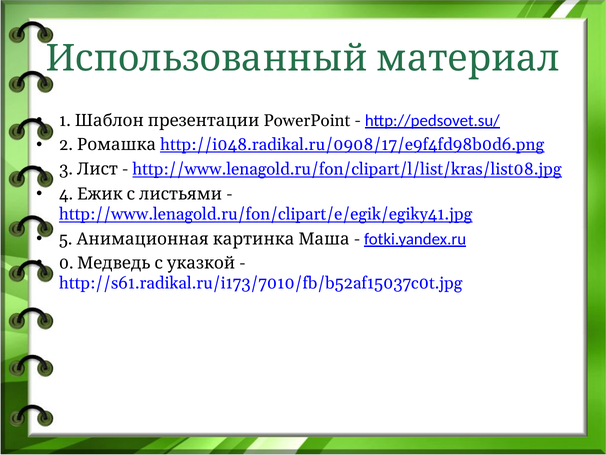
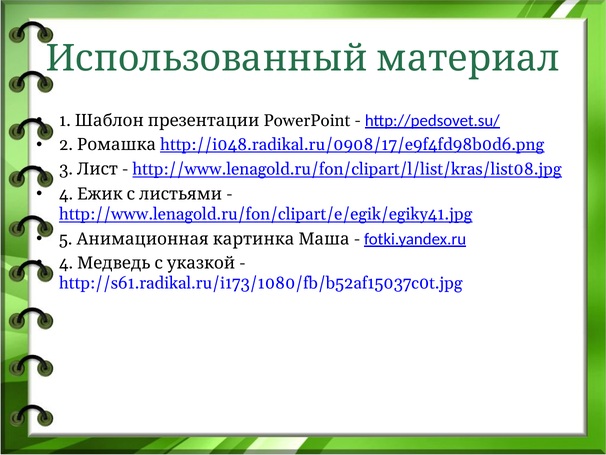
0 at (66, 263): 0 -> 4
http://s61.radikal.ru/i173/7010/fb/b52af15037c0t.jpg: http://s61.radikal.ru/i173/7010/fb/b52af15037c0t.jpg -> http://s61.radikal.ru/i173/1080/fb/b52af15037c0t.jpg
